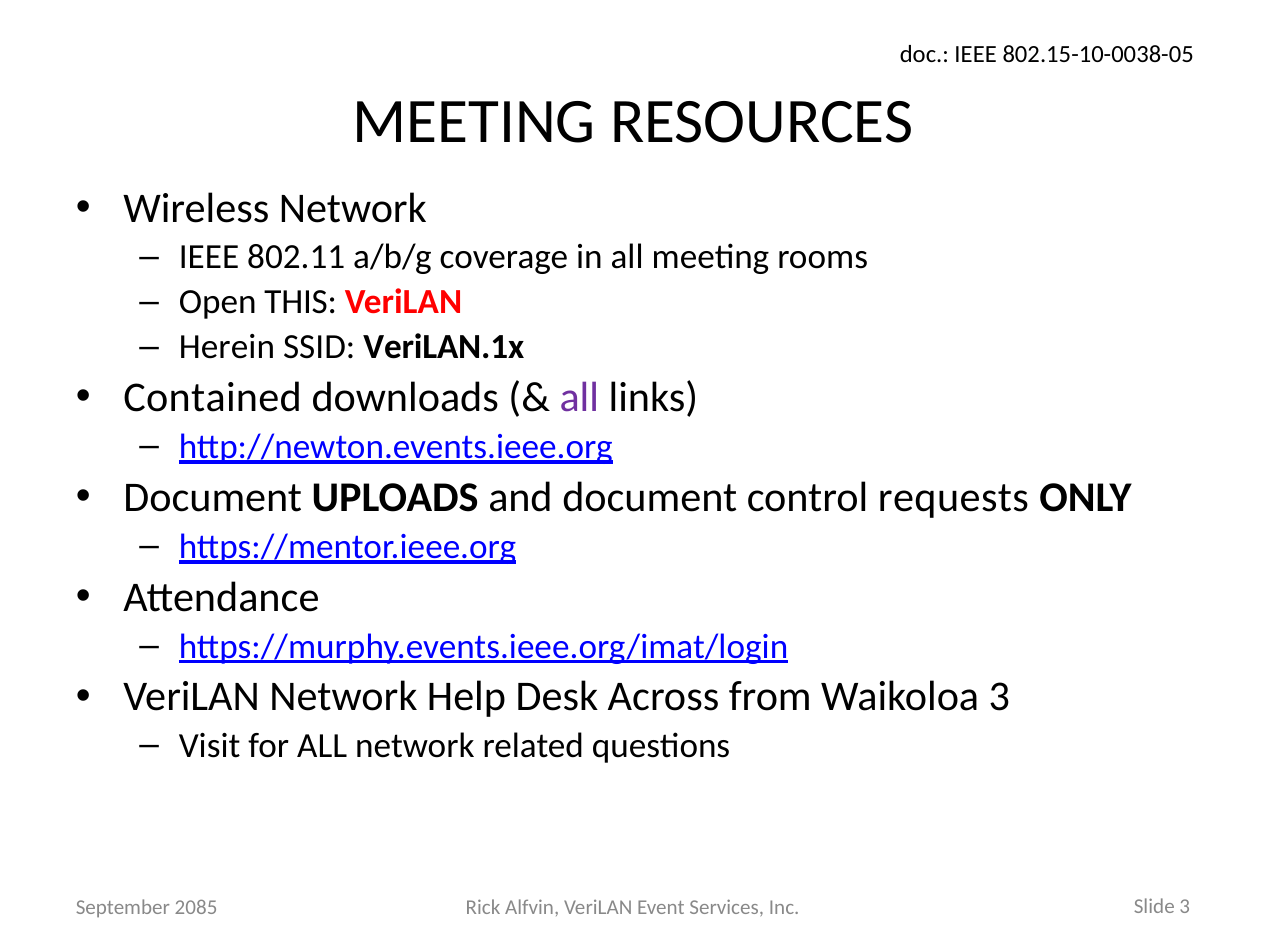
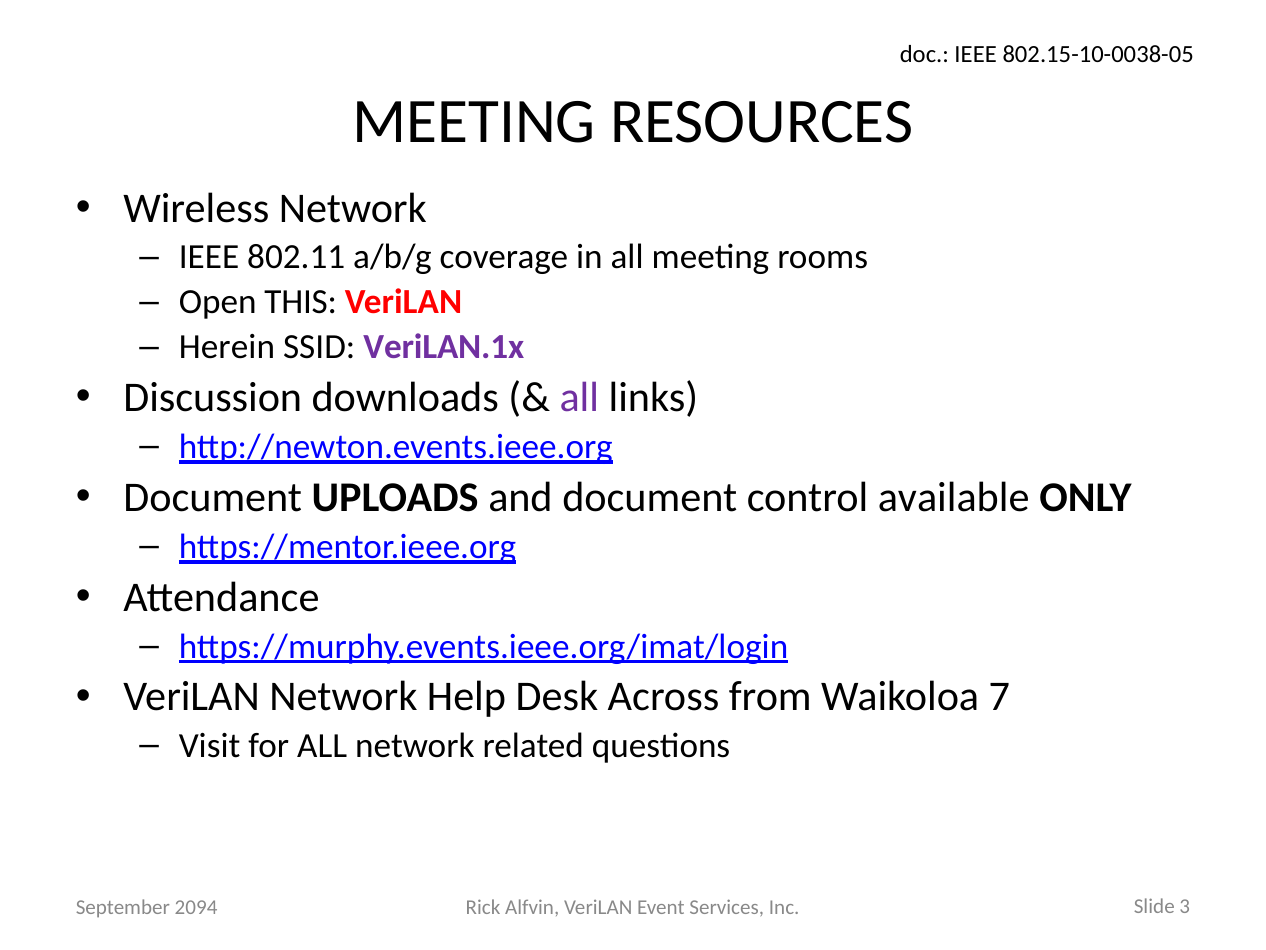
VeriLAN.1x colour: black -> purple
Contained: Contained -> Discussion
requests: requests -> available
Waikoloa 3: 3 -> 7
2085: 2085 -> 2094
